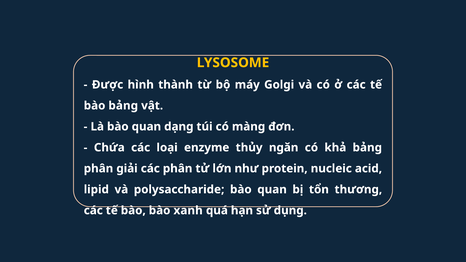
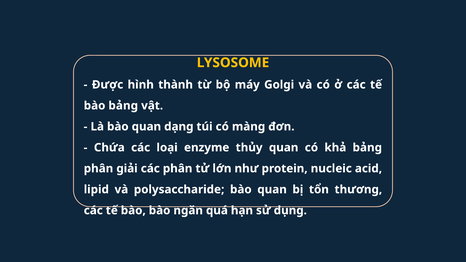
thủy ngăn: ngăn -> quan
xanh: xanh -> ngăn
